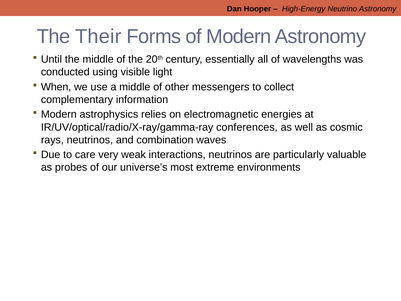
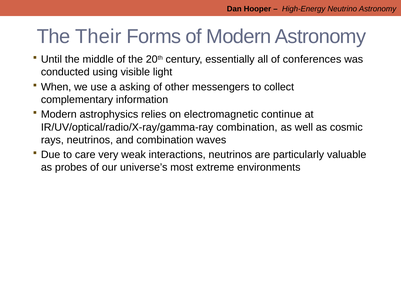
wavelengths: wavelengths -> conferences
a middle: middle -> asking
energies: energies -> continue
IR/UV/optical/radio/X-ray/gamma-ray conferences: conferences -> combination
